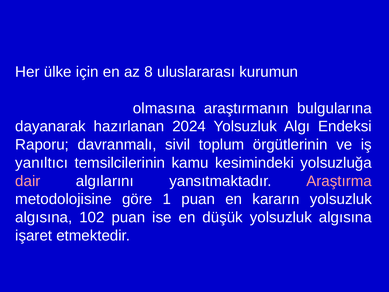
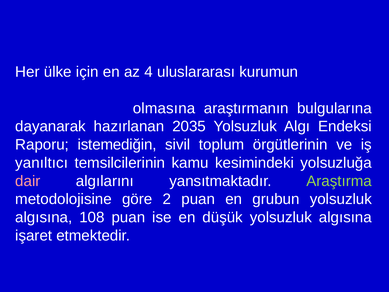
8: 8 -> 4
2024: 2024 -> 2035
davranmalı: davranmalı -> istemediğin
Araştırma colour: pink -> light green
1: 1 -> 2
kararın: kararın -> grubun
102: 102 -> 108
